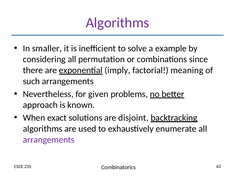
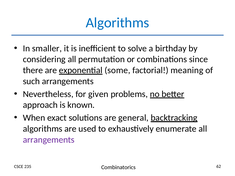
Algorithms at (117, 23) colour: purple -> blue
example: example -> birthday
imply: imply -> some
disjoint: disjoint -> general
